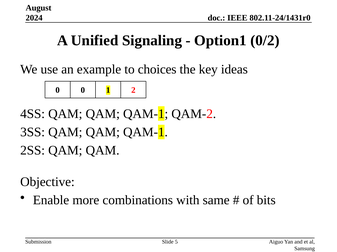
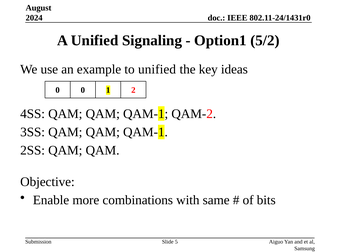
0/2: 0/2 -> 5/2
to choices: choices -> unified
